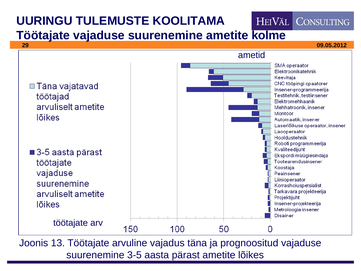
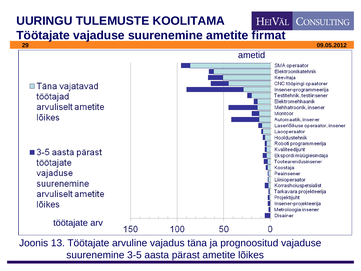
kolme: kolme -> firmat
